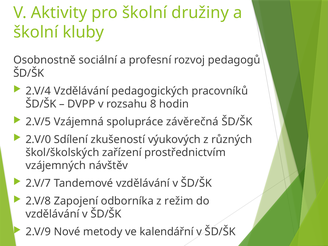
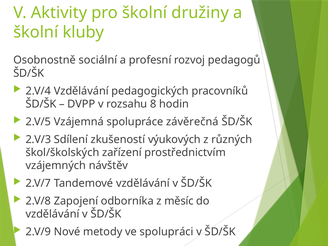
2.V/0: 2.V/0 -> 2.V/3
režim: režim -> měsíc
kalendářní: kalendářní -> spolupráci
